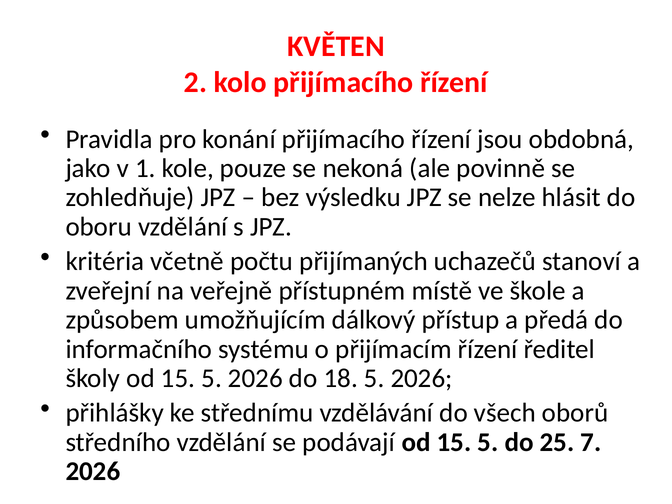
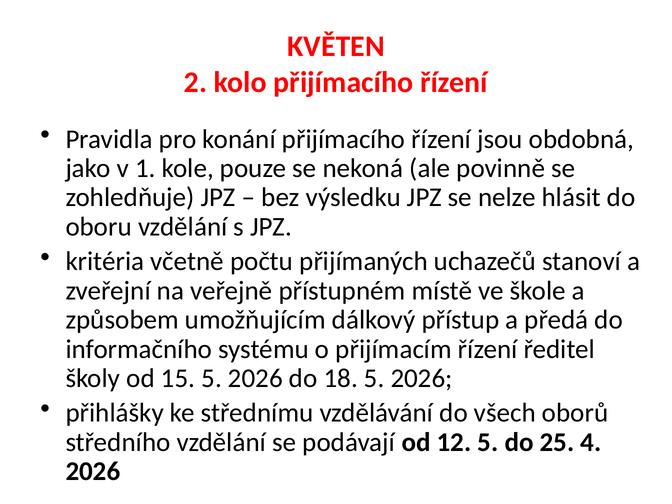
podávají od 15: 15 -> 12
7: 7 -> 4
